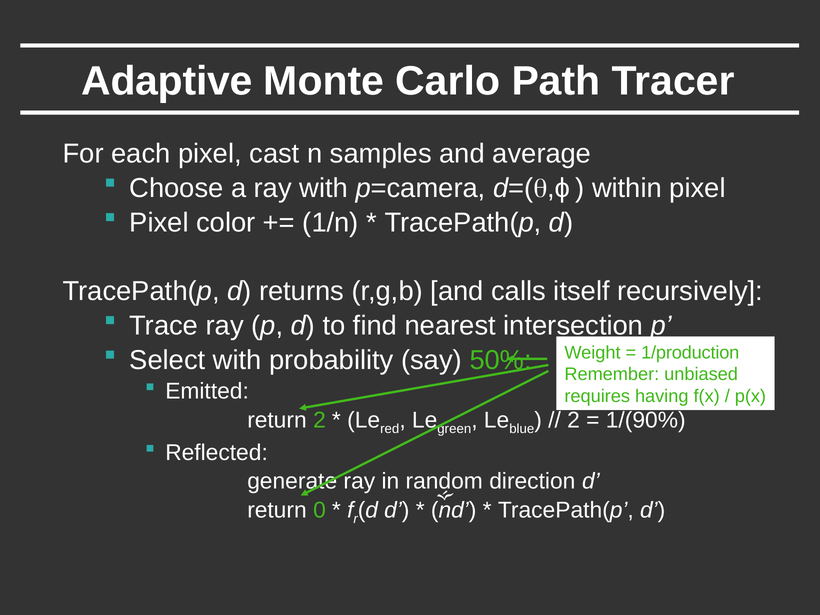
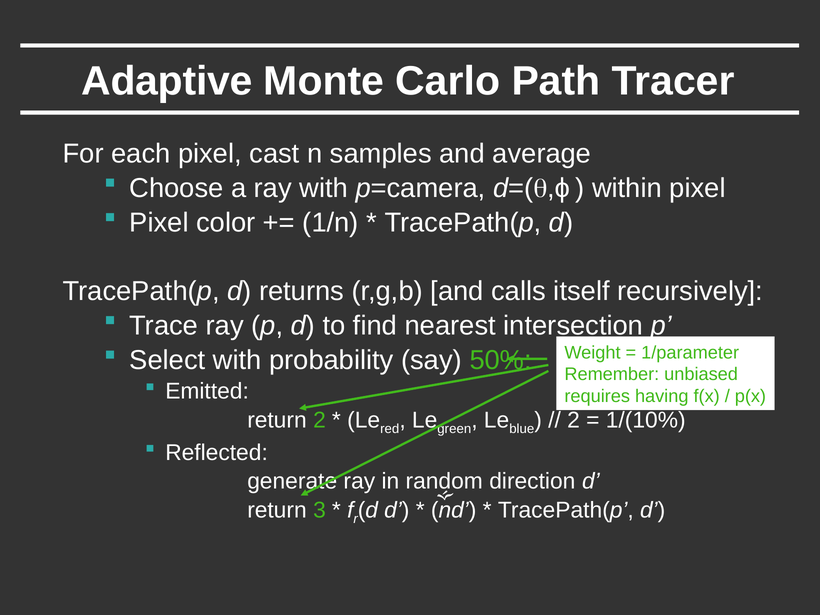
1/production: 1/production -> 1/parameter
1/(90%: 1/(90% -> 1/(10%
0: 0 -> 3
